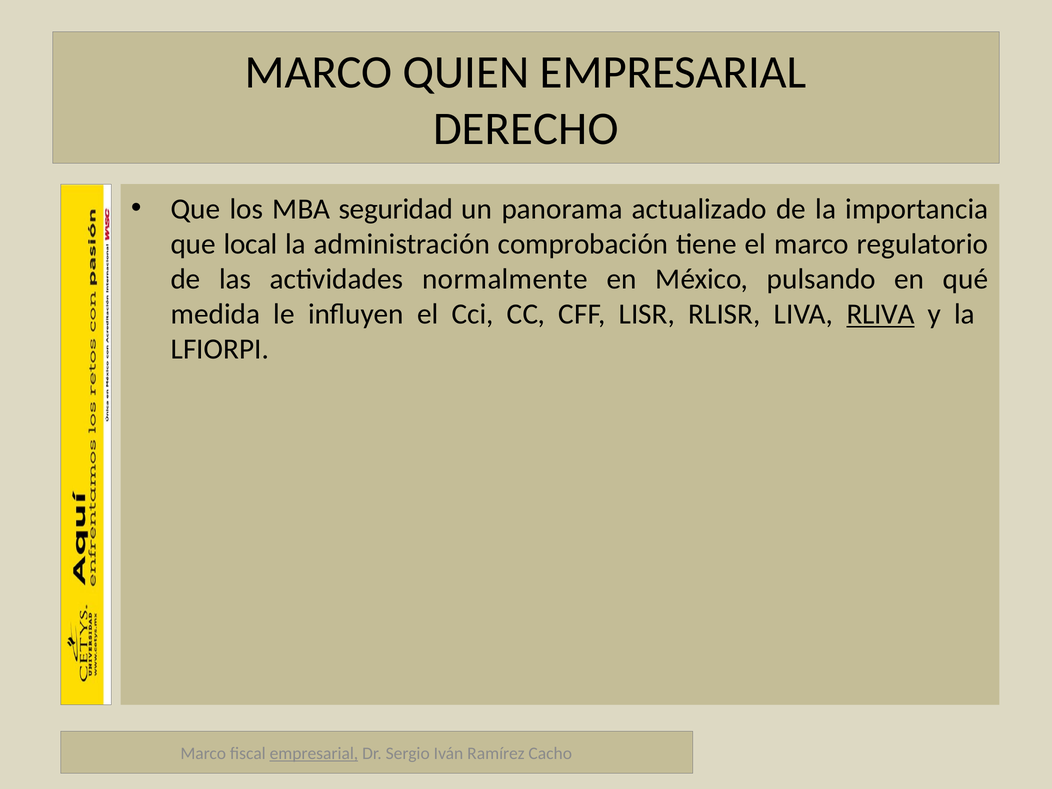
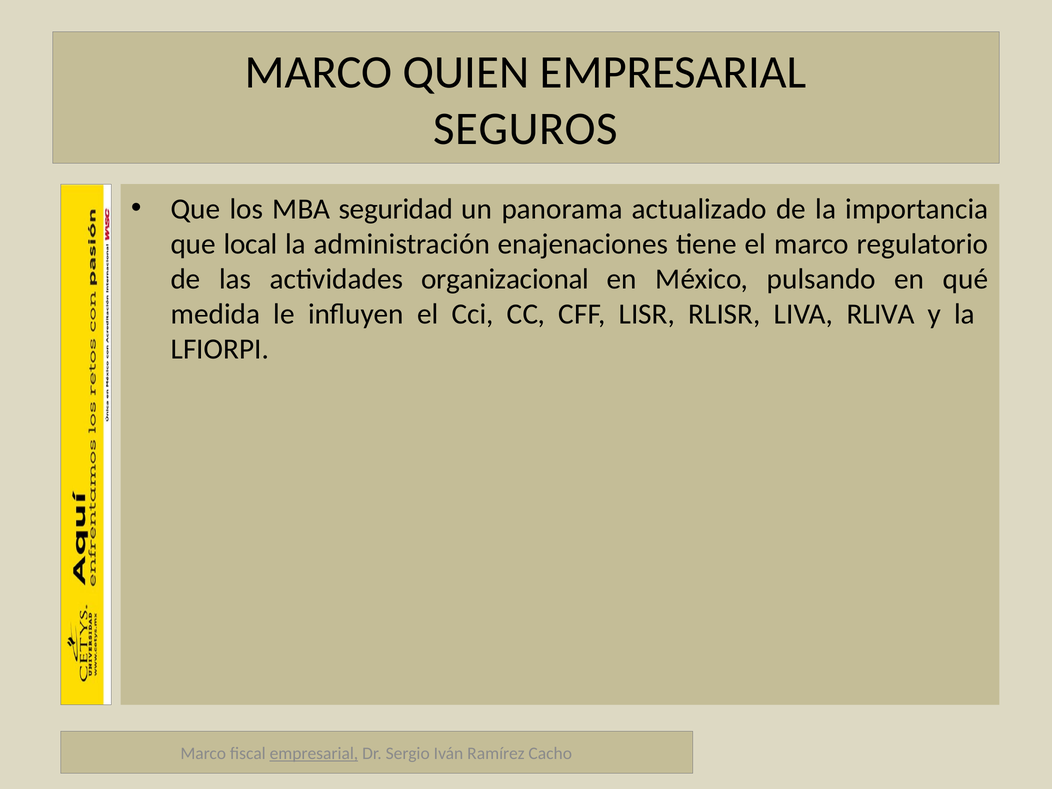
DERECHO: DERECHO -> SEGUROS
comprobación: comprobación -> enajenaciones
normalmente: normalmente -> organizacional
RLIVA underline: present -> none
